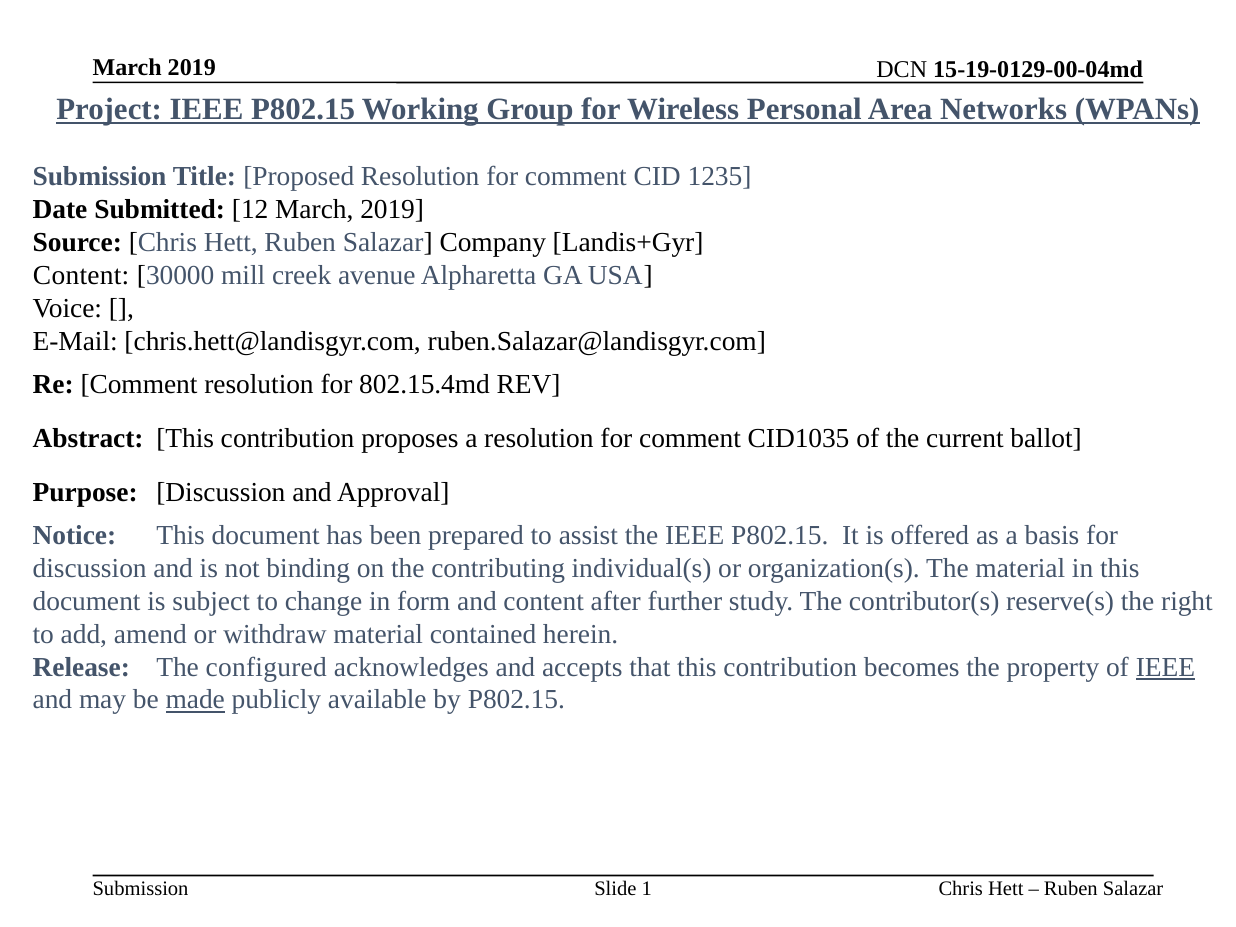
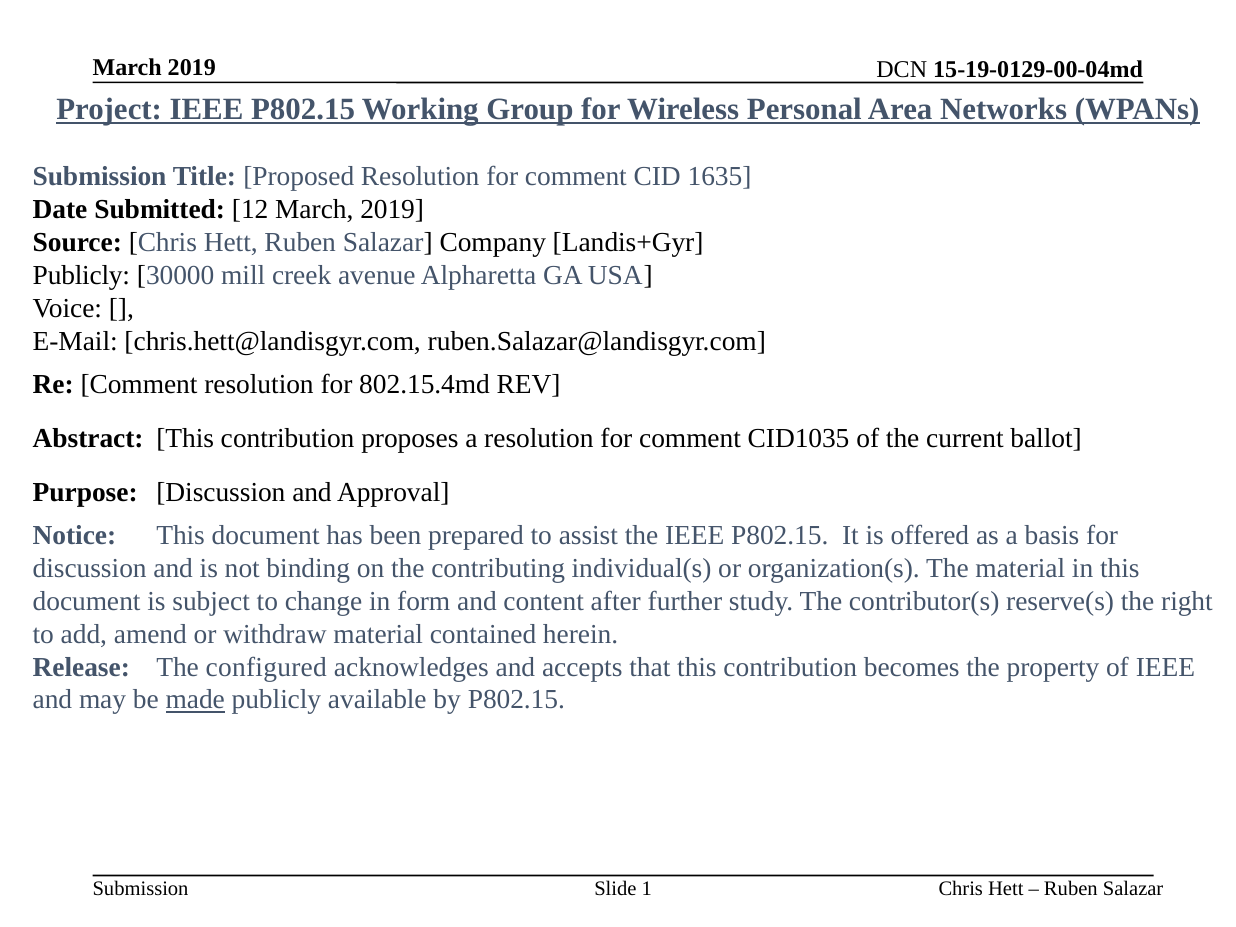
1235: 1235 -> 1635
Content at (81, 276): Content -> Publicly
IEEE at (1165, 667) underline: present -> none
